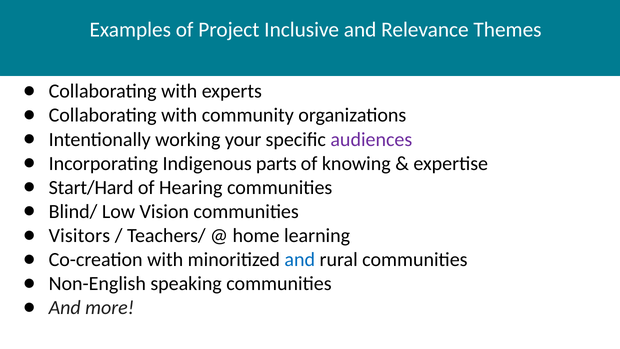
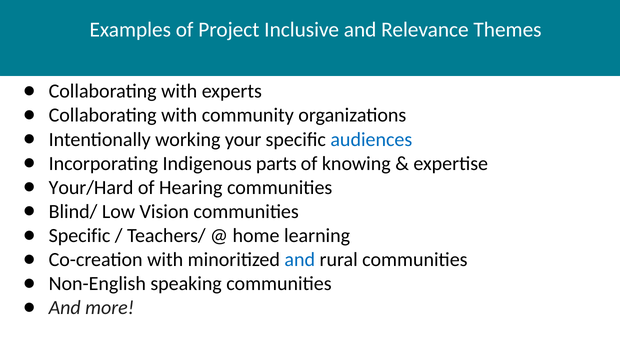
audiences colour: purple -> blue
Start/Hard: Start/Hard -> Your/Hard
Visitors at (79, 235): Visitors -> Specific
